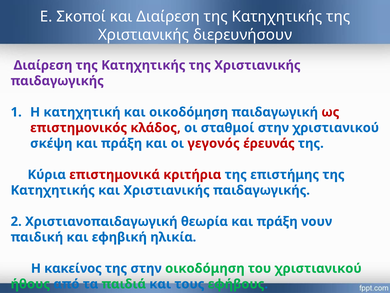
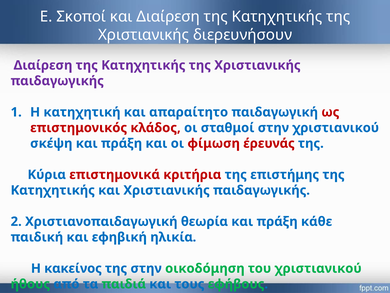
και οικοδόμηση: οικοδόμηση -> απαραίτητο
γεγονός: γεγονός -> φίμωση
νουν: νουν -> κάθε
